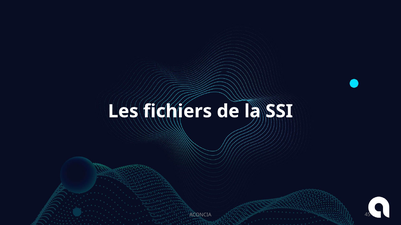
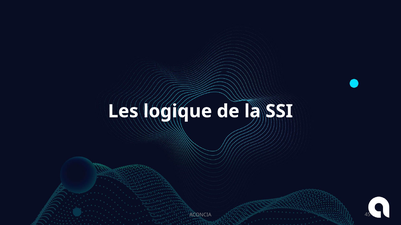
fichiers: fichiers -> logique
